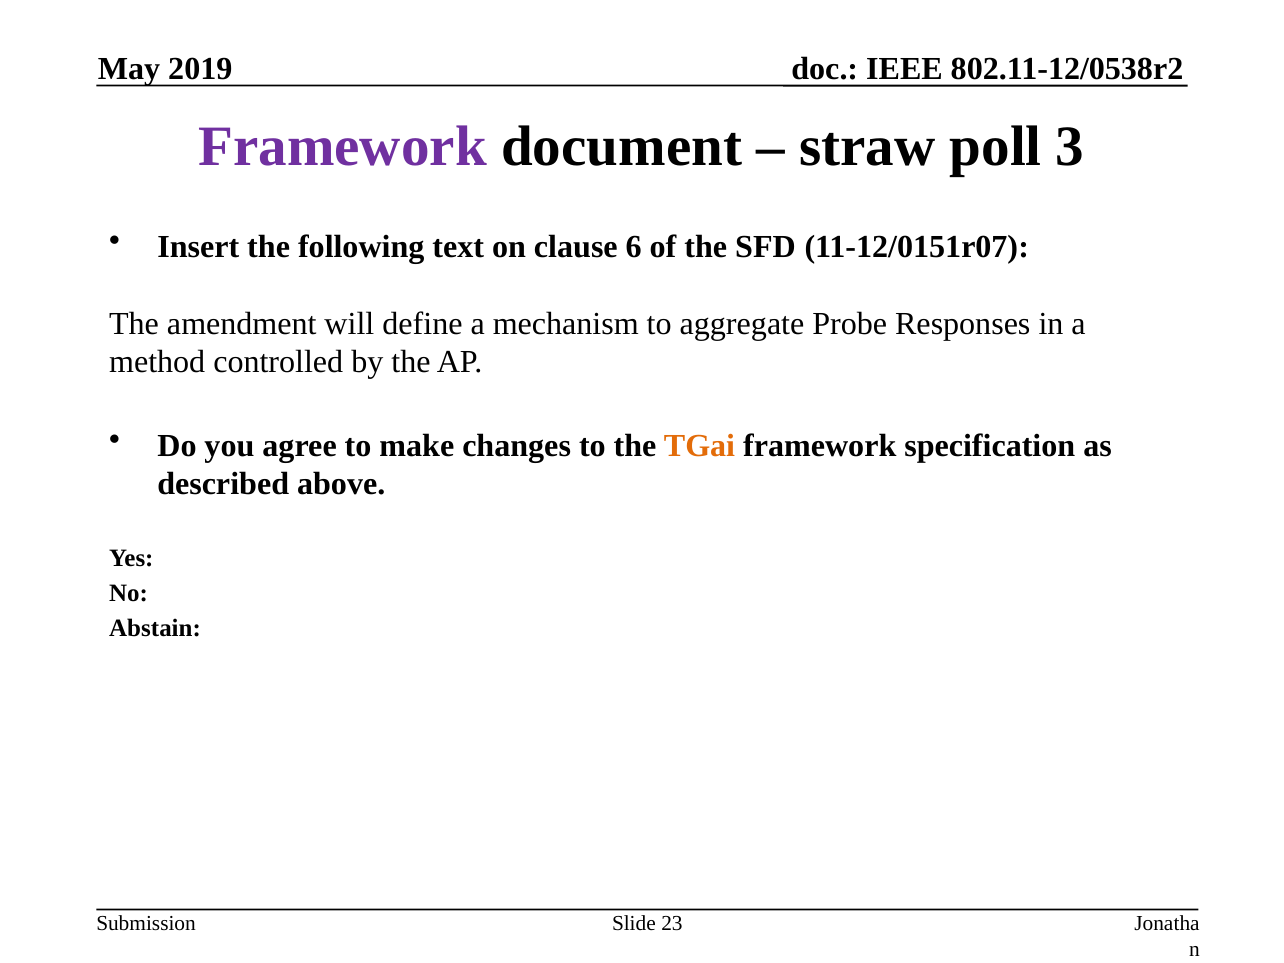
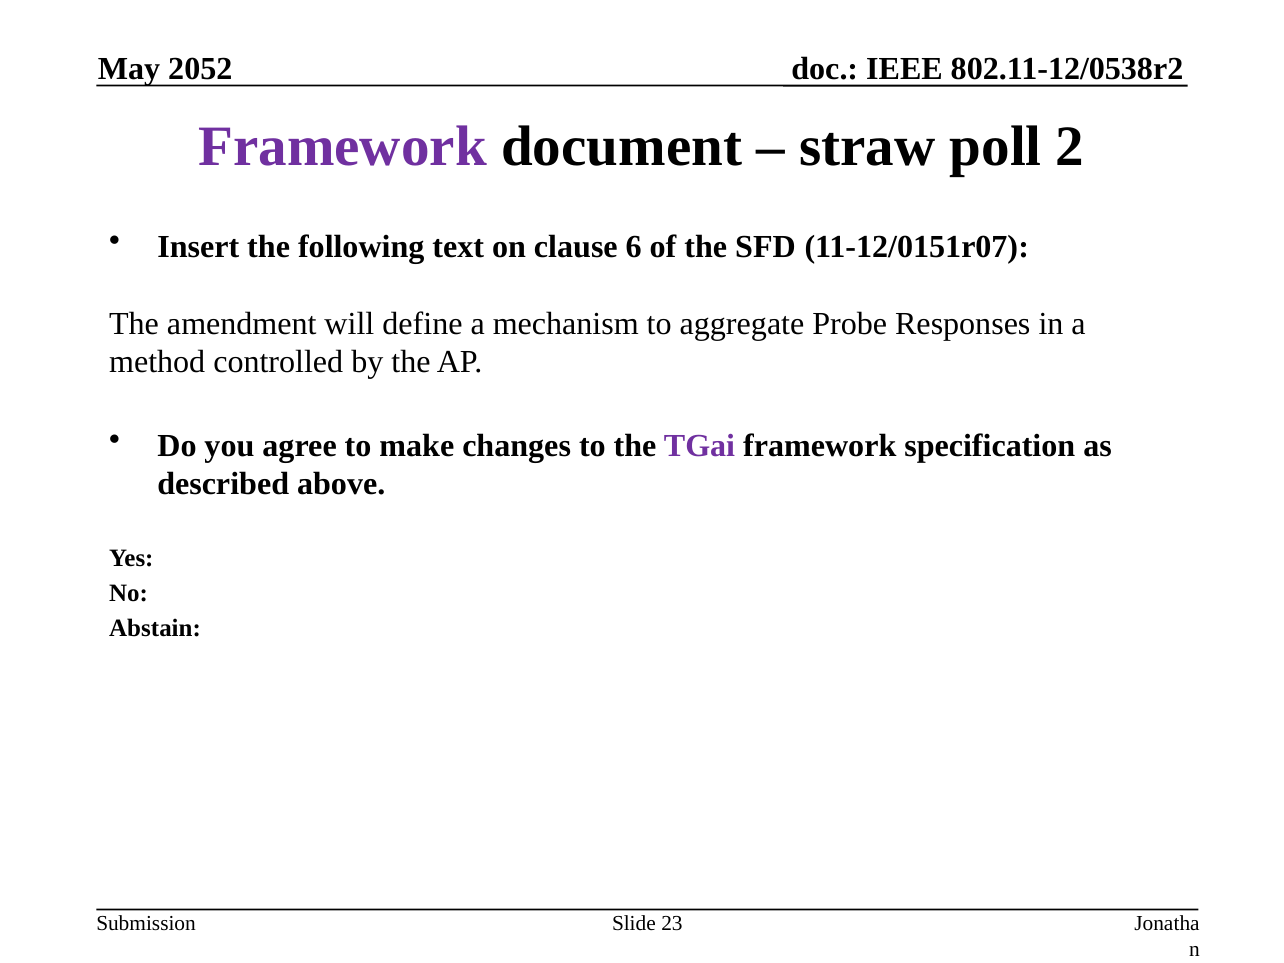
2019: 2019 -> 2052
3: 3 -> 2
TGai colour: orange -> purple
